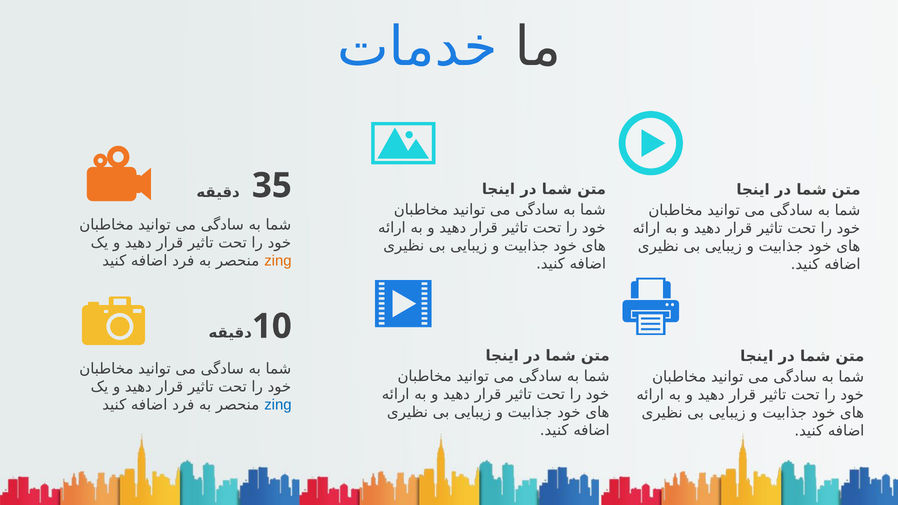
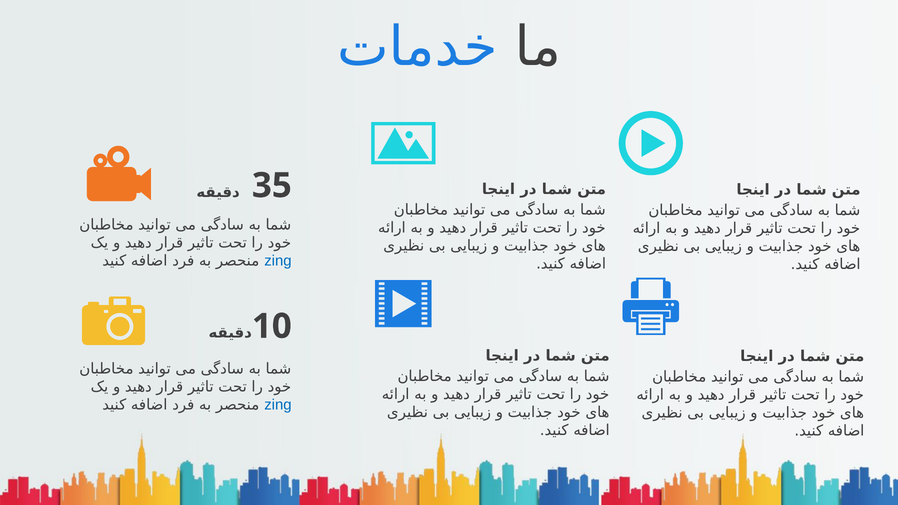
zing at (278, 261) colour: orange -> blue
